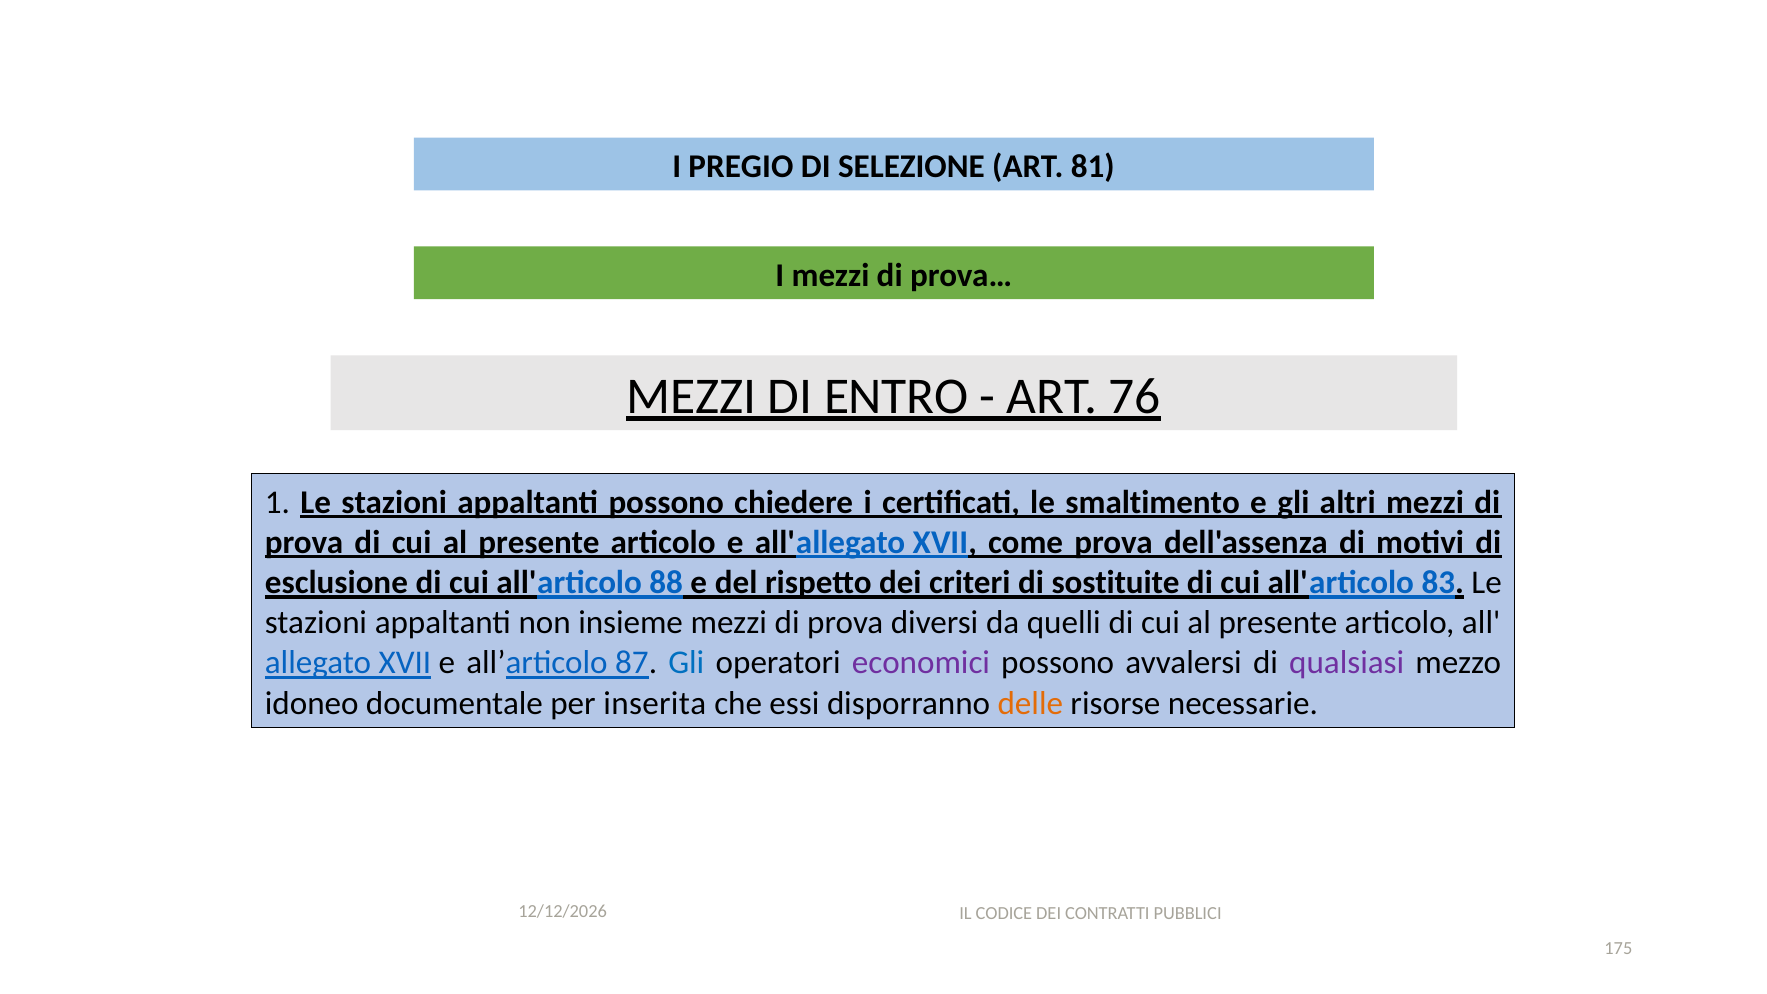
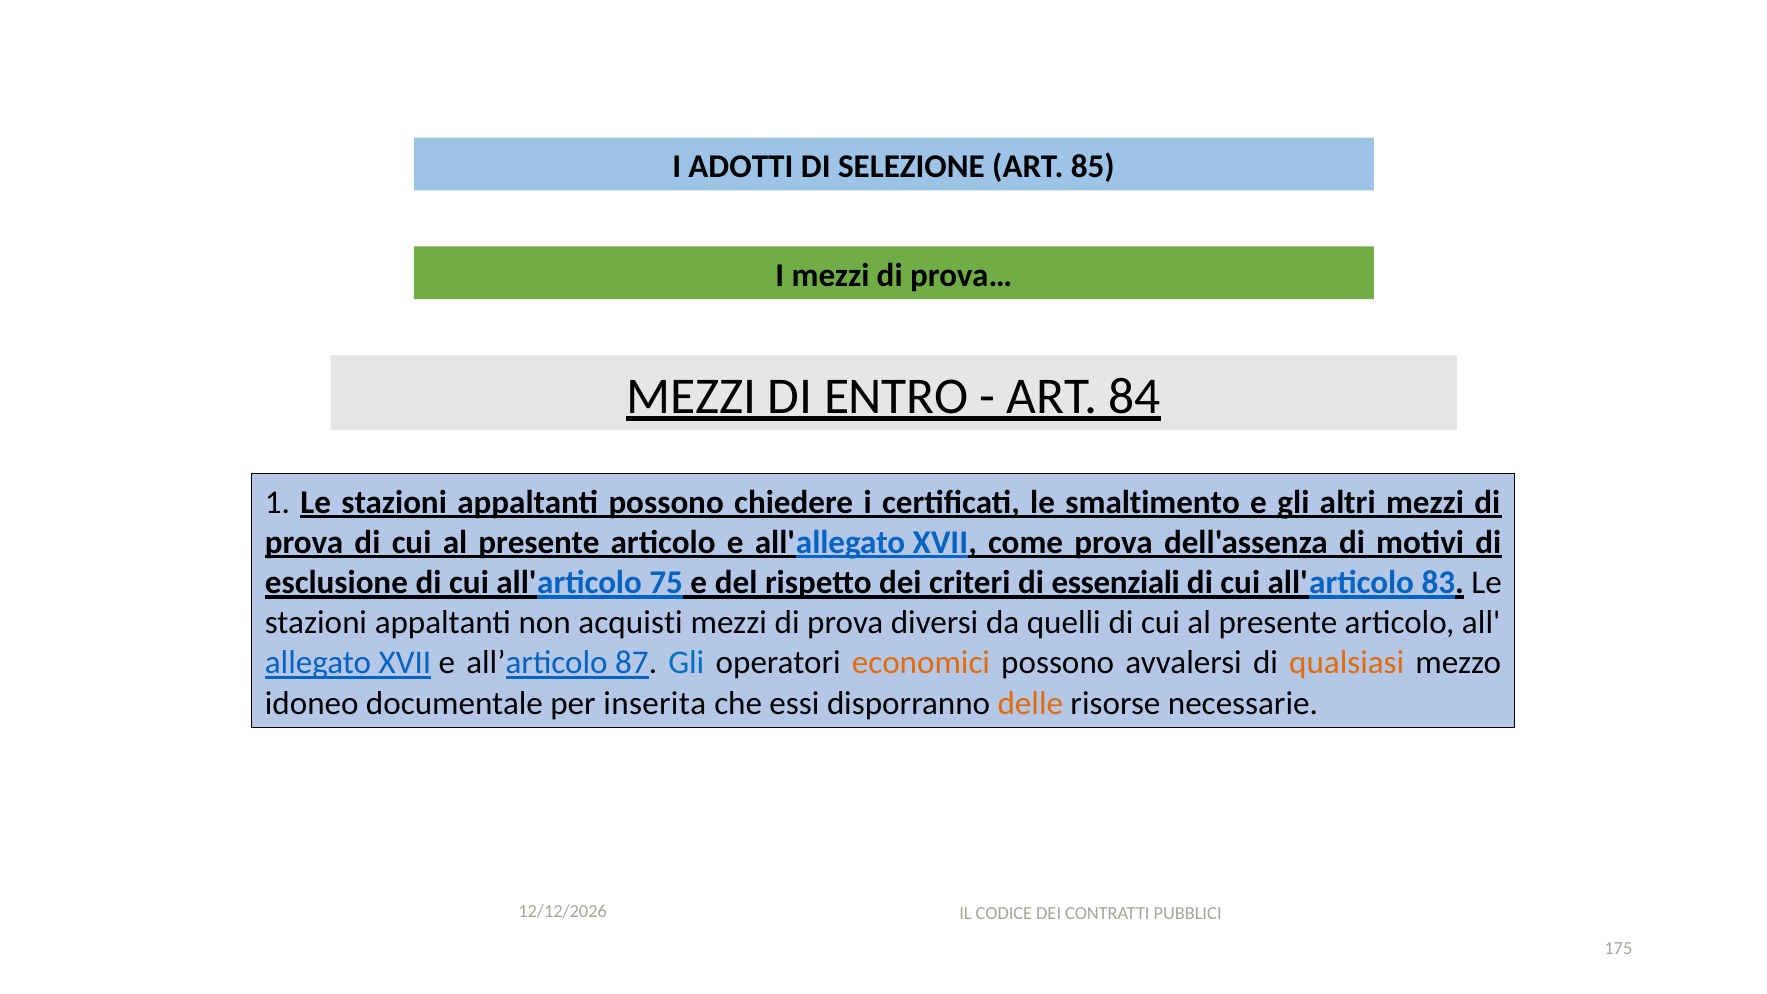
PREGIO: PREGIO -> ADOTTI
81: 81 -> 85
76: 76 -> 84
88: 88 -> 75
sostituite: sostituite -> essenziali
insieme: insieme -> acquisti
economici colour: purple -> orange
qualsiasi colour: purple -> orange
